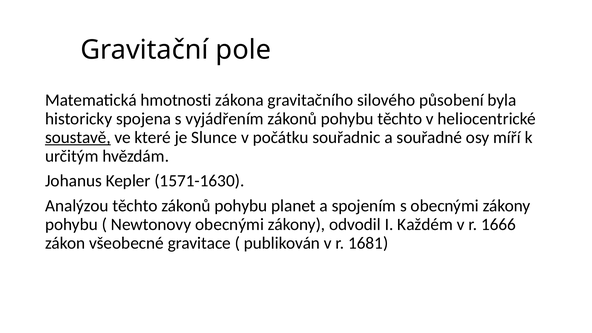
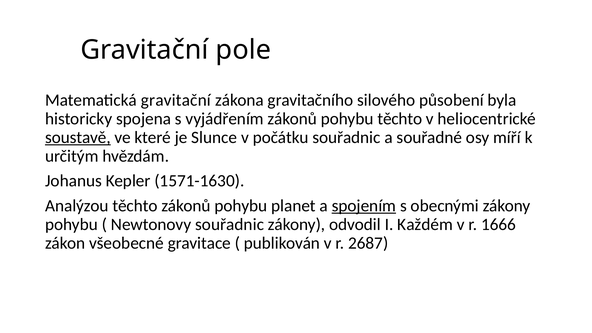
Matematická hmotnosti: hmotnosti -> gravitační
spojením underline: none -> present
Newtonovy obecnými: obecnými -> souřadnic
1681: 1681 -> 2687
